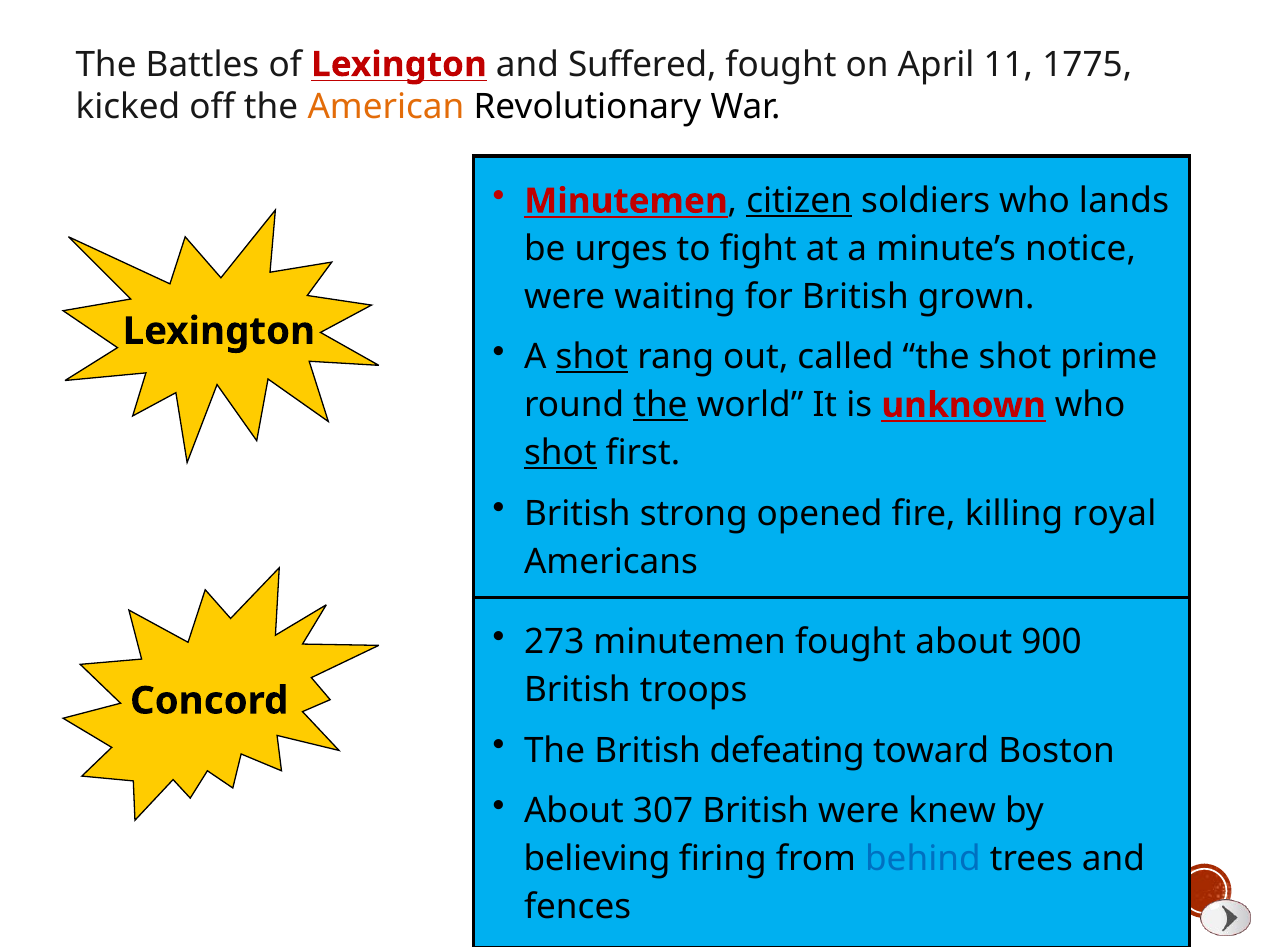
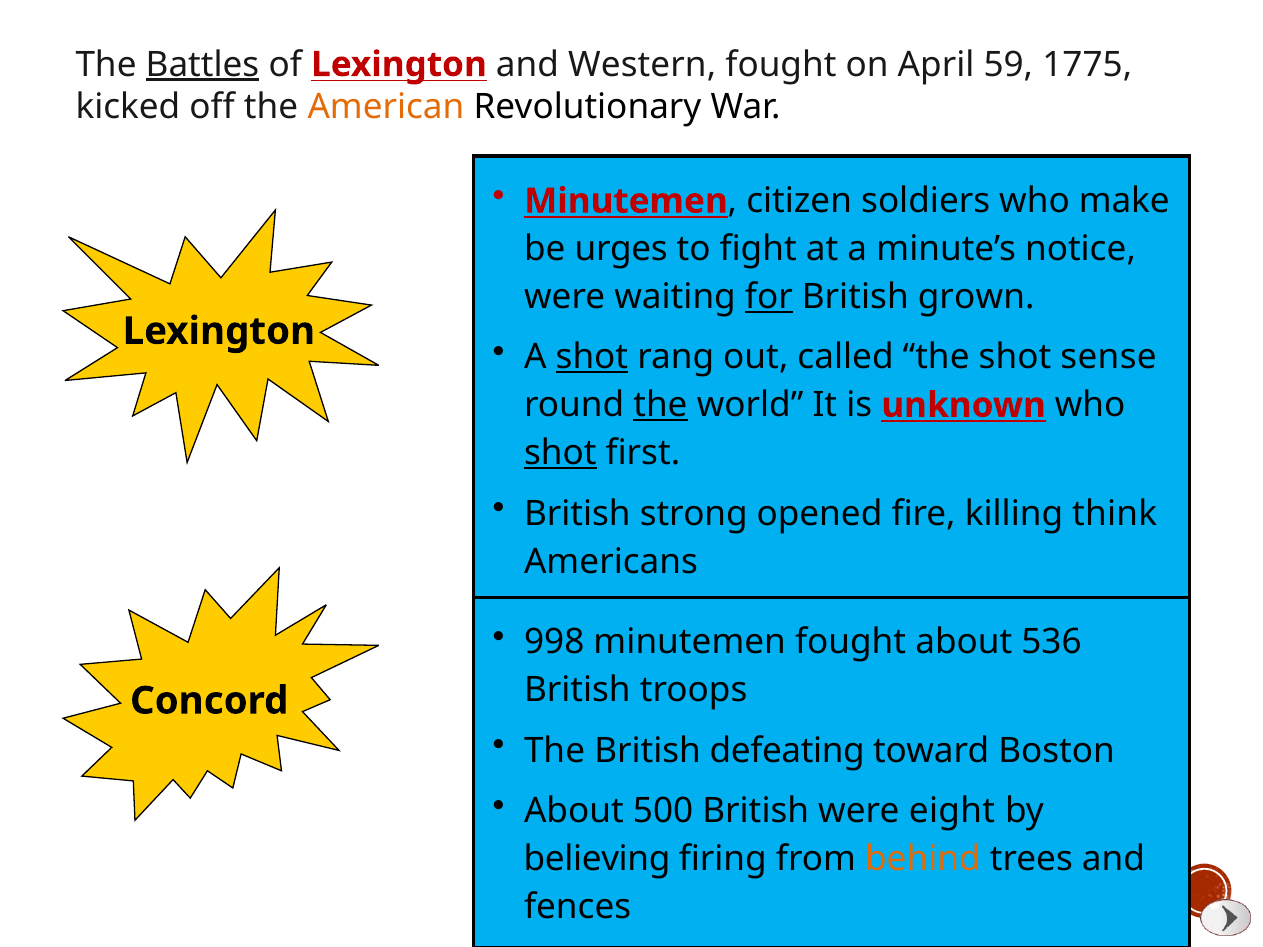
Battles underline: none -> present
Suffered: Suffered -> Western
11: 11 -> 59
citizen underline: present -> none
lands: lands -> make
for underline: none -> present
prime: prime -> sense
royal: royal -> think
273: 273 -> 998
900: 900 -> 536
307: 307 -> 500
knew: knew -> eight
behind colour: blue -> orange
